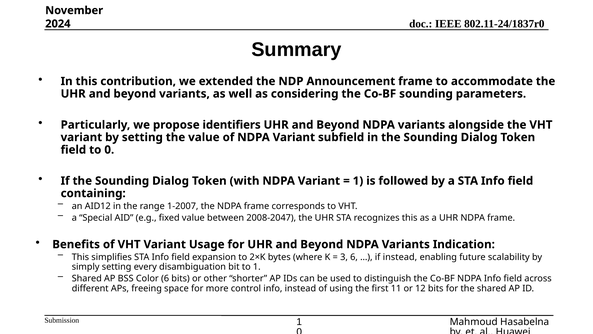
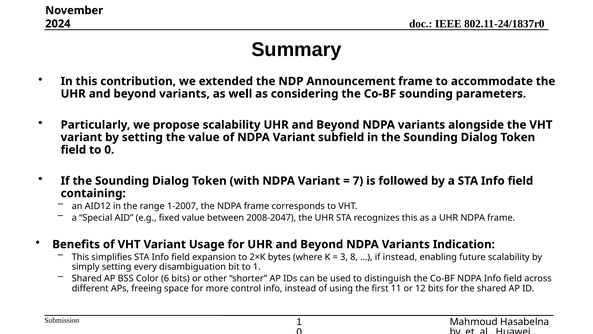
propose identifiers: identifiers -> scalability
1 at (358, 181): 1 -> 7
3 6: 6 -> 8
